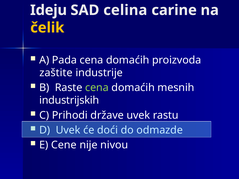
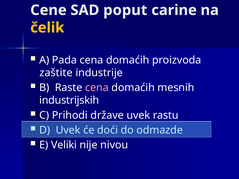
Ideju: Ideju -> Cene
celina: celina -> poput
cena at (97, 88) colour: light green -> pink
Cene: Cene -> Veliki
